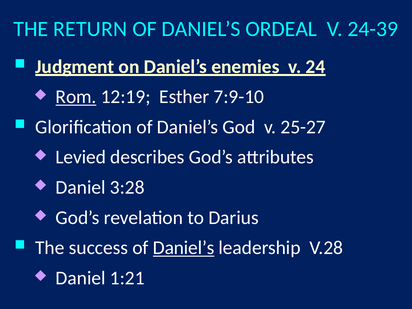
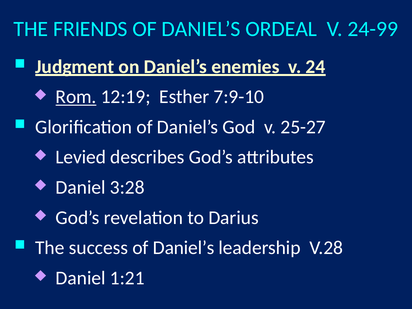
RETURN: RETURN -> FRIENDS
24-39: 24-39 -> 24-99
Daniel’s at (184, 248) underline: present -> none
